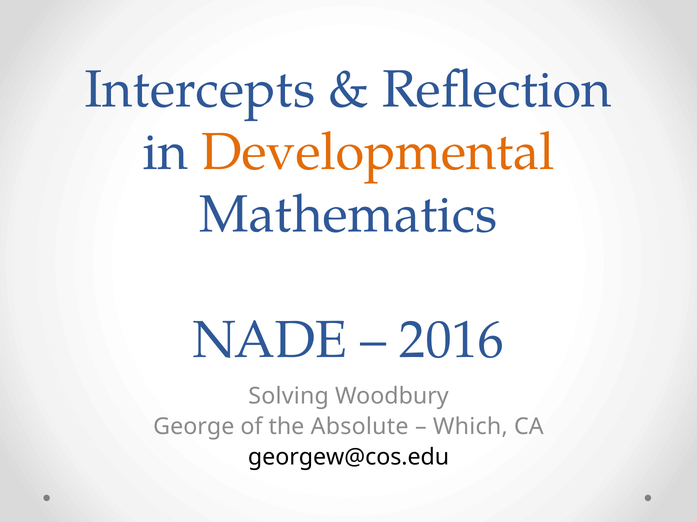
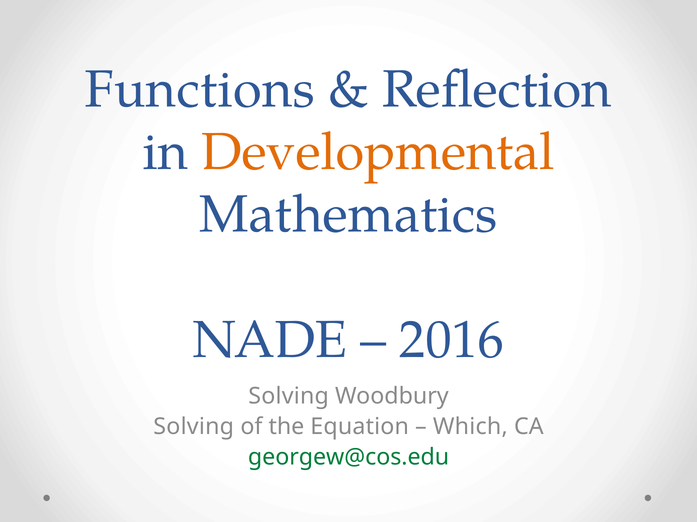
Intercepts: Intercepts -> Functions
George at (194, 427): George -> Solving
Absolute: Absolute -> Equation
georgew@cos.edu colour: black -> green
